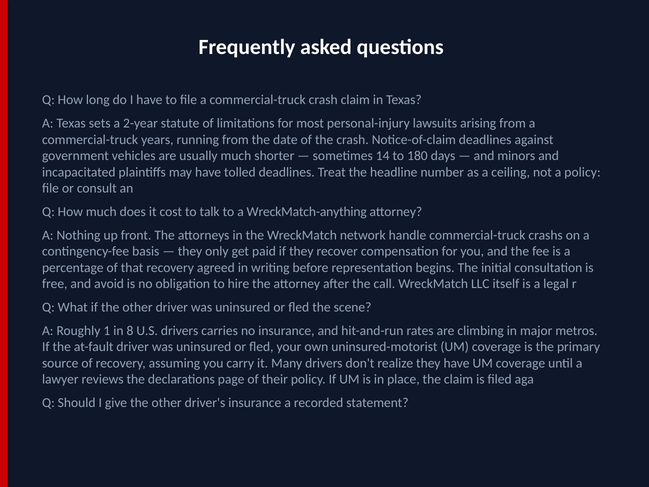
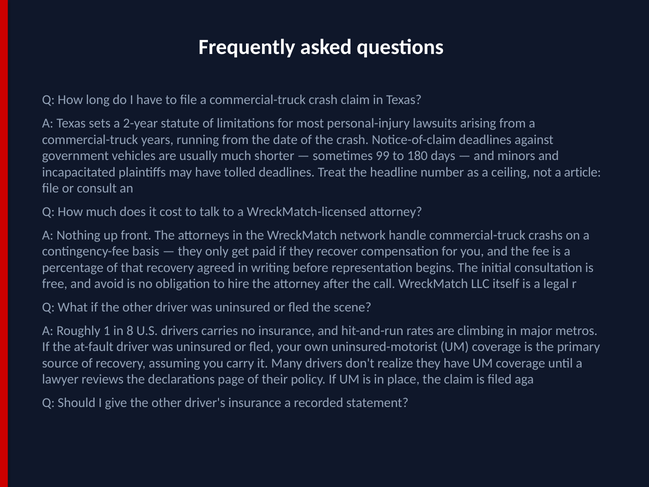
14: 14 -> 99
a policy: policy -> article
WreckMatch-anything: WreckMatch-anything -> WreckMatch-licensed
